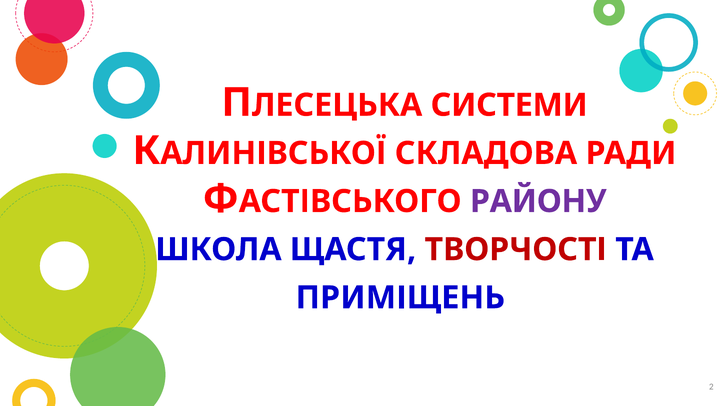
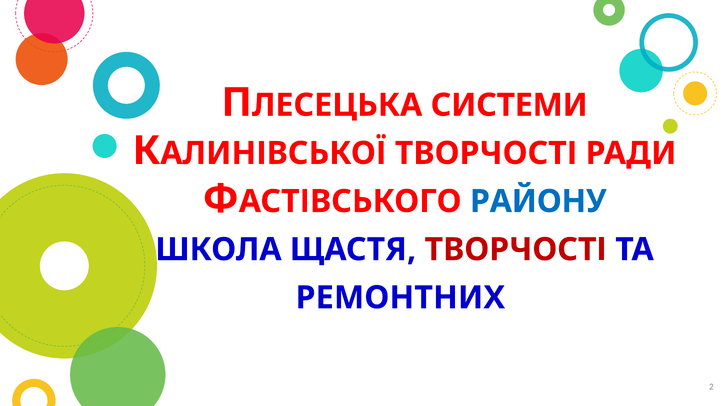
СКЛАДОВА at (486, 153): СКЛАДОВА -> ТВОРЧОСТІ
РАЙОНУ colour: purple -> blue
ПРИМІЩЕНЬ: ПРИМІЩЕНЬ -> РЕМОНТНИХ
